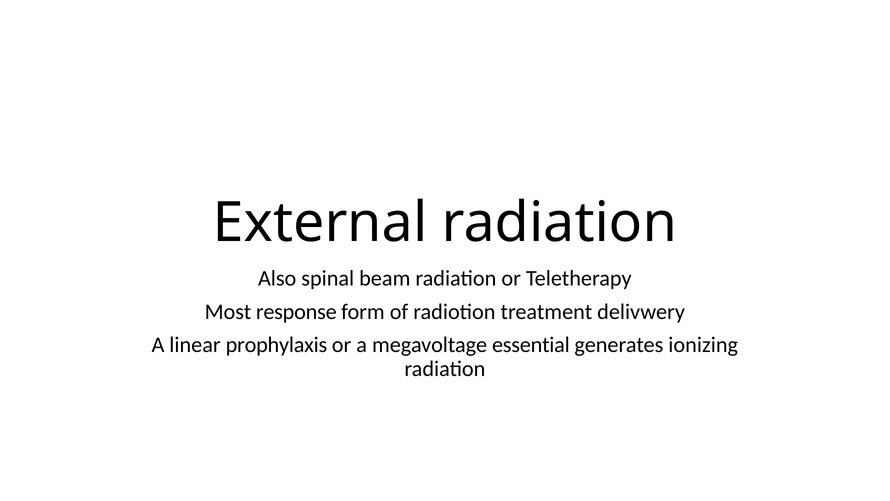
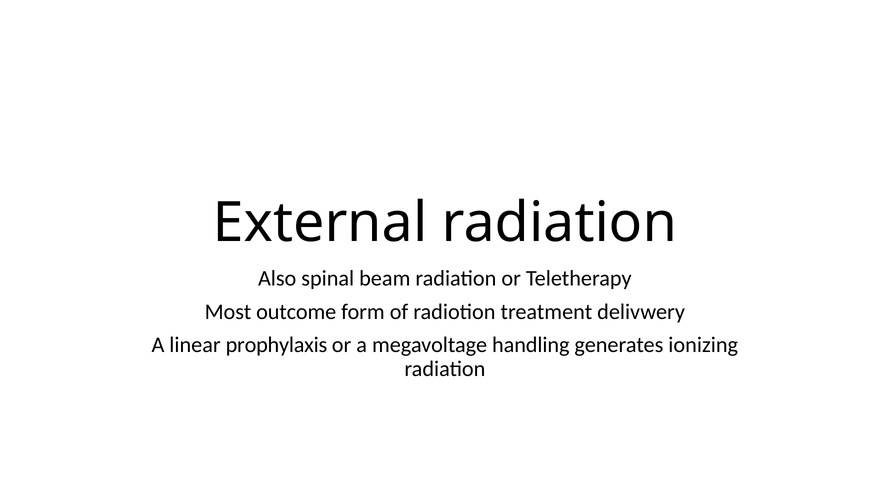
response: response -> outcome
essential: essential -> handling
